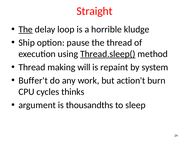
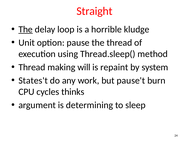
Ship: Ship -> Unit
Thread.sleep( underline: present -> none
Buffer't: Buffer't -> States't
action't: action't -> pause't
thousandths: thousandths -> determining
